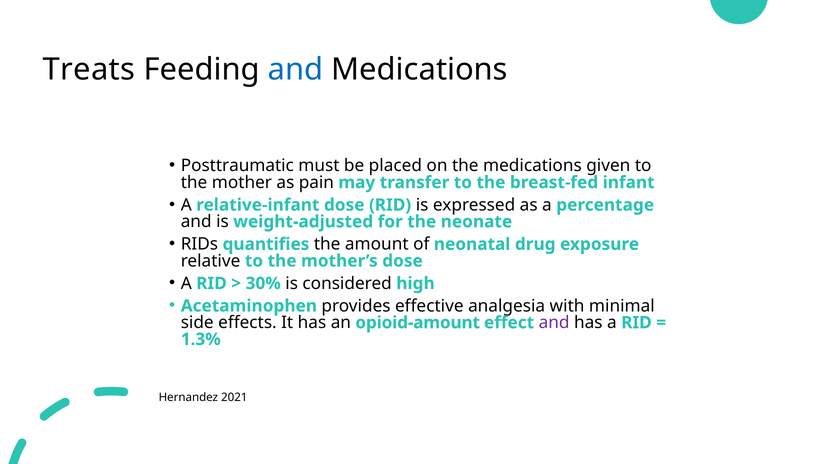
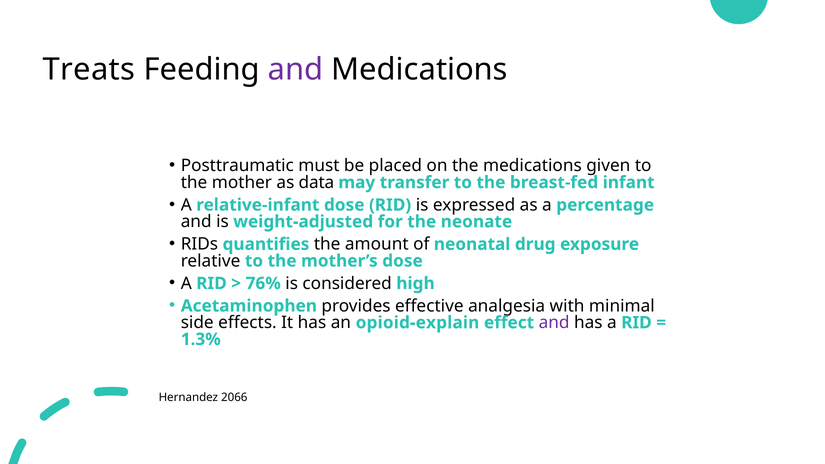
and at (296, 69) colour: blue -> purple
pain: pain -> data
30%: 30% -> 76%
opioid-amount: opioid-amount -> opioid-explain
2021: 2021 -> 2066
